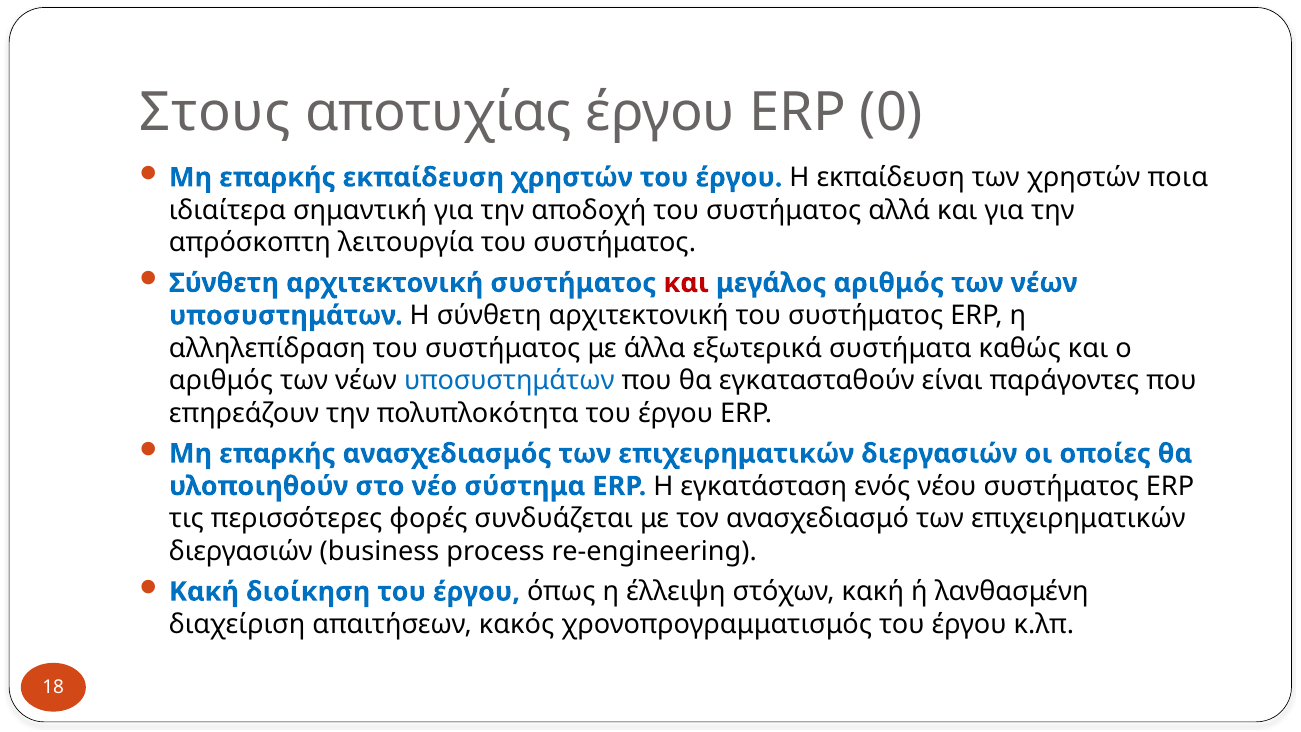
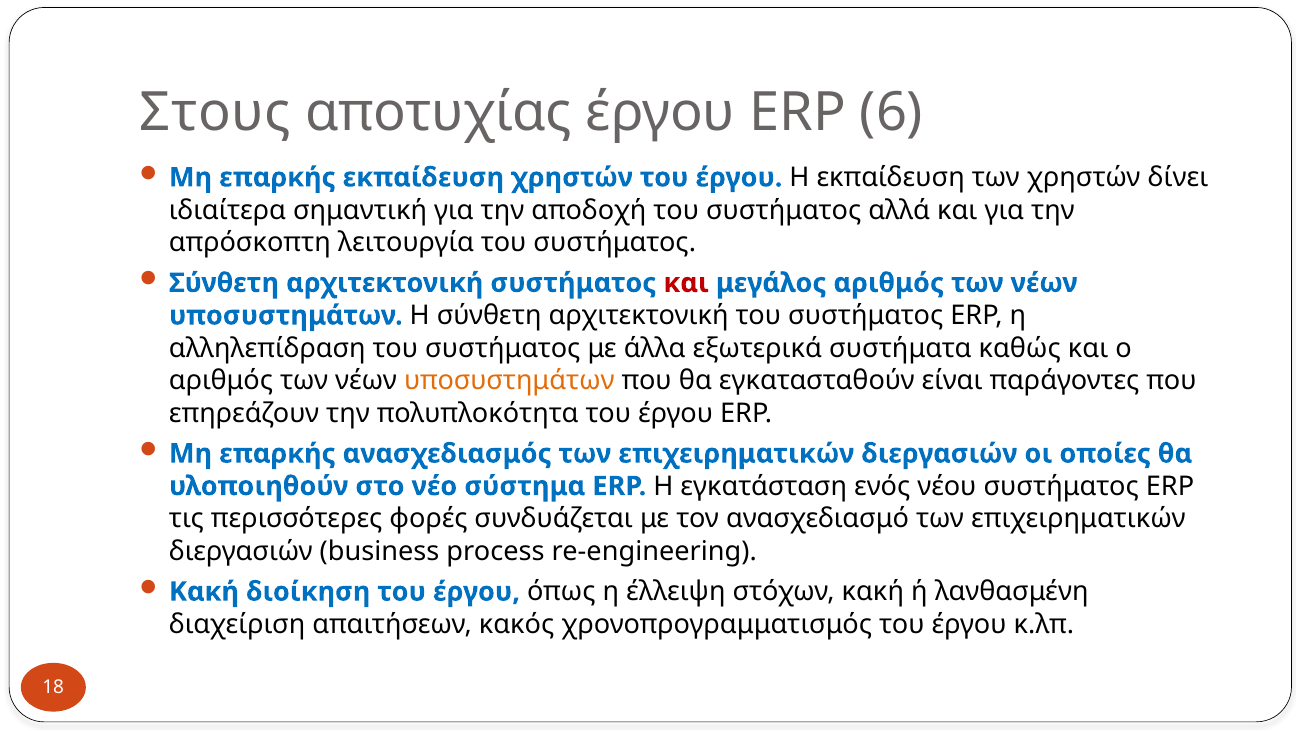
0: 0 -> 6
ποια: ποια -> δίνει
υποσυστημάτων at (509, 381) colour: blue -> orange
